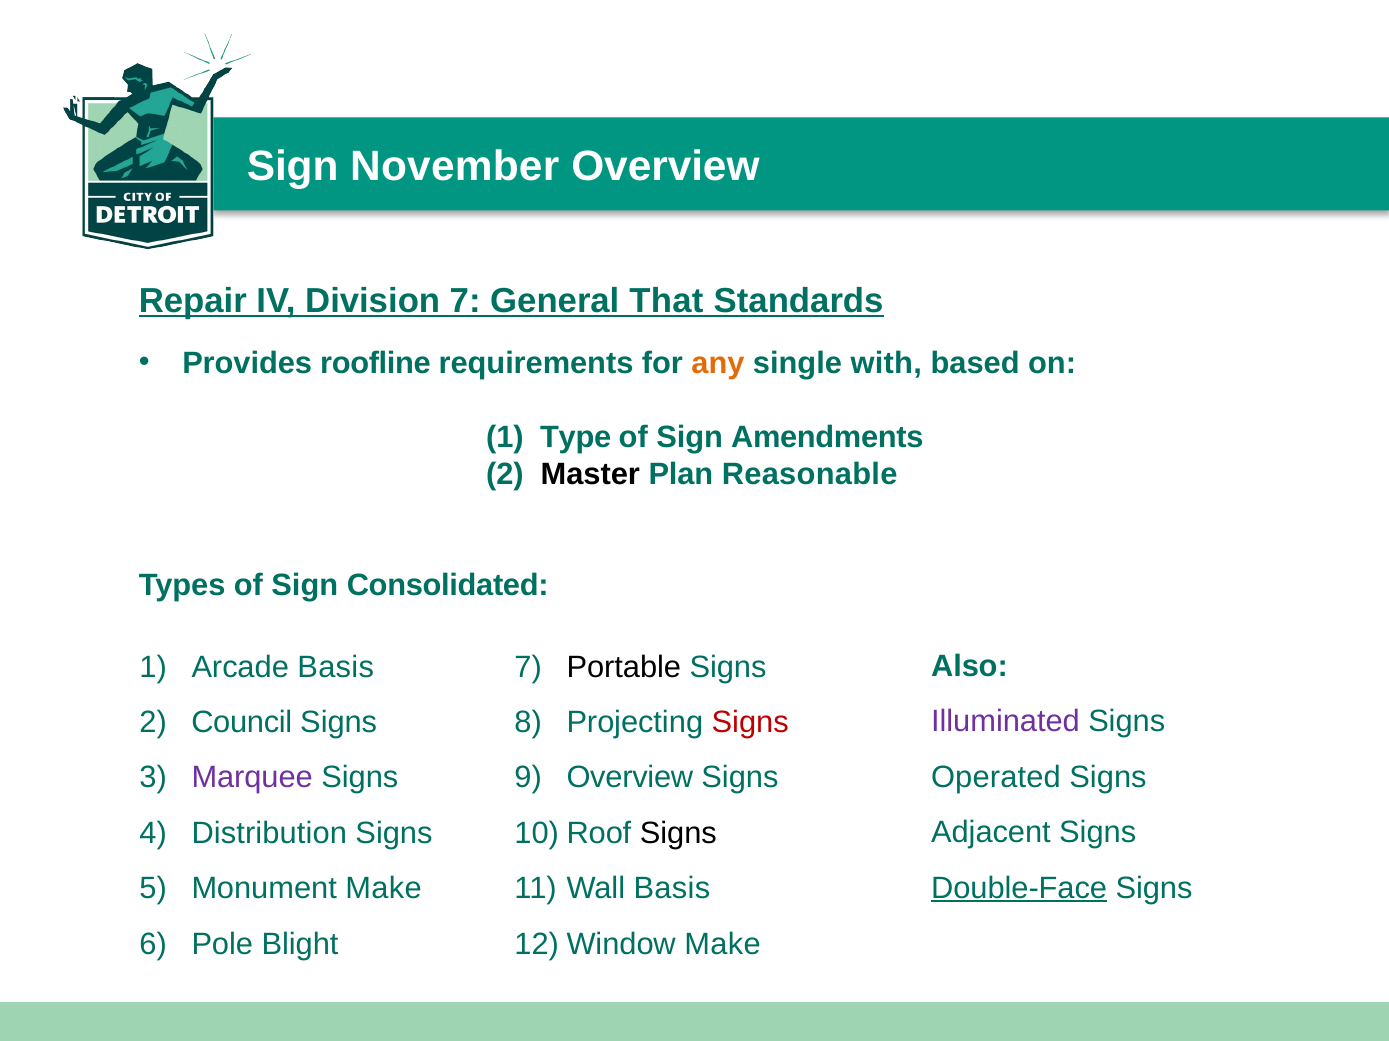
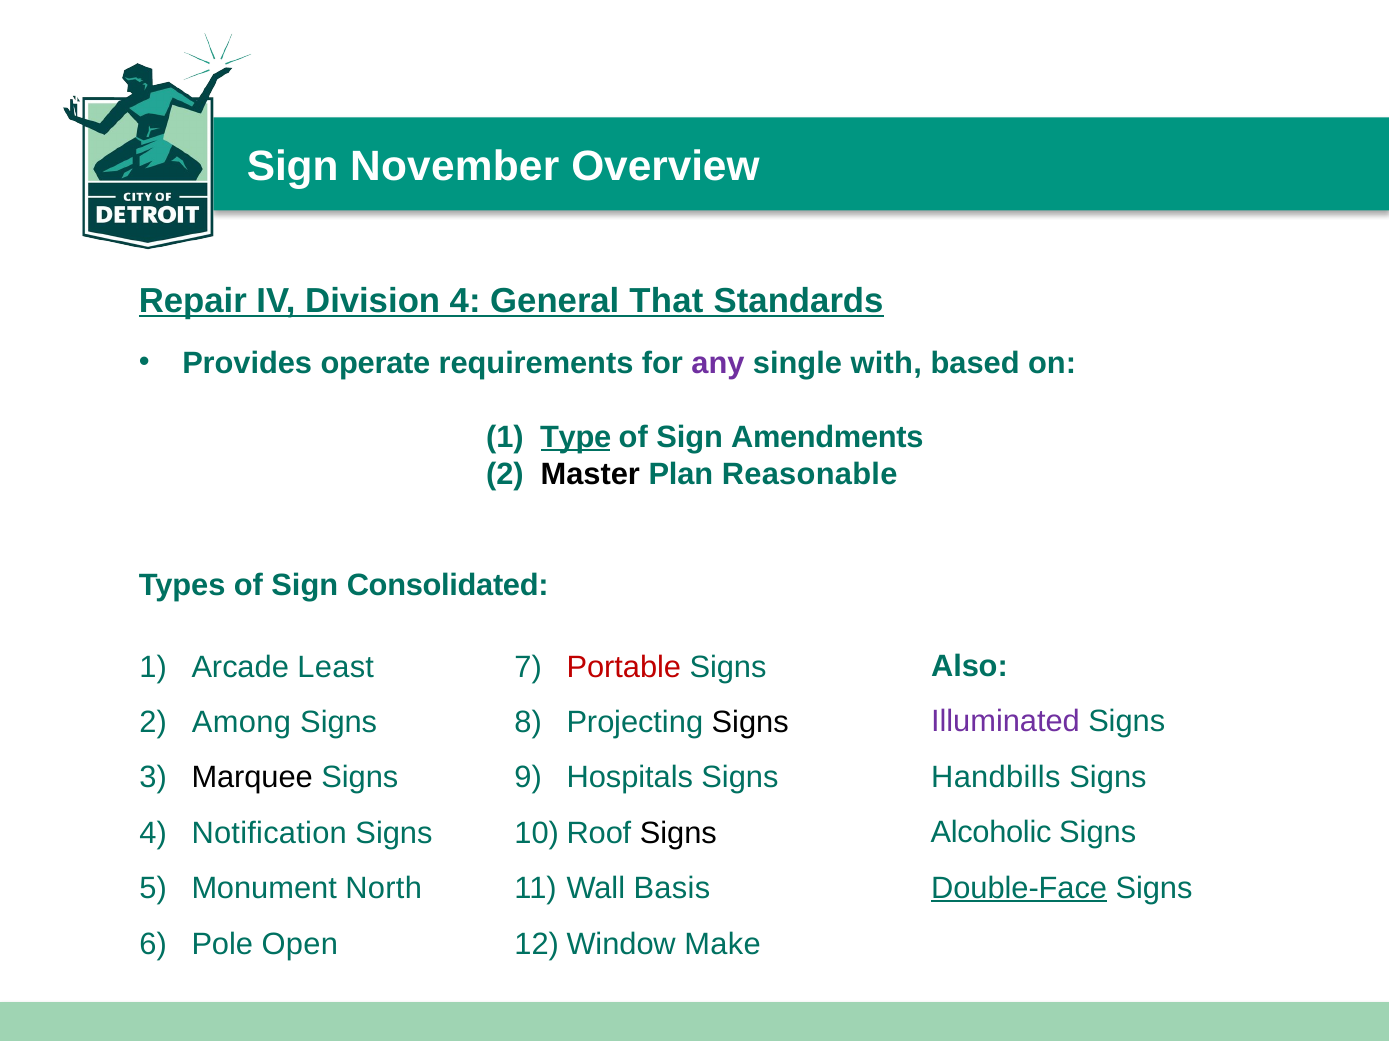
Division 7: 7 -> 4
roofline: roofline -> operate
any colour: orange -> purple
Type underline: none -> present
Arcade Basis: Basis -> Least
Portable colour: black -> red
Council: Council -> Among
Signs at (750, 723) colour: red -> black
Operated: Operated -> Handbills
Marquee colour: purple -> black
Overview at (630, 778): Overview -> Hospitals
Adjacent: Adjacent -> Alcoholic
Distribution: Distribution -> Notification
Monument Make: Make -> North
Blight: Blight -> Open
